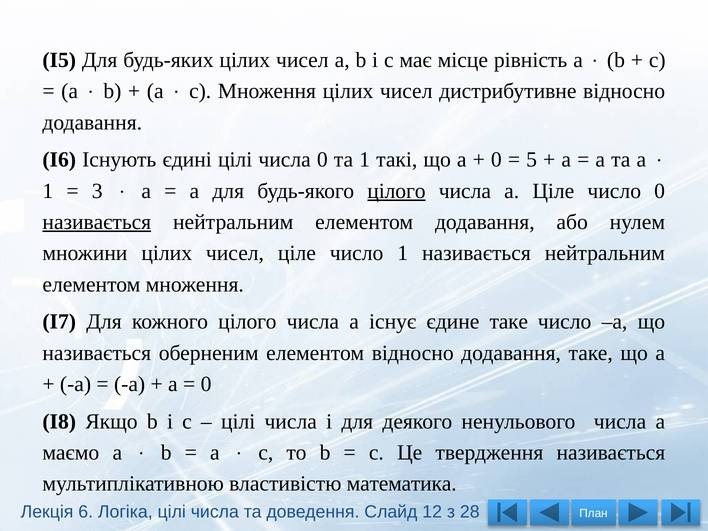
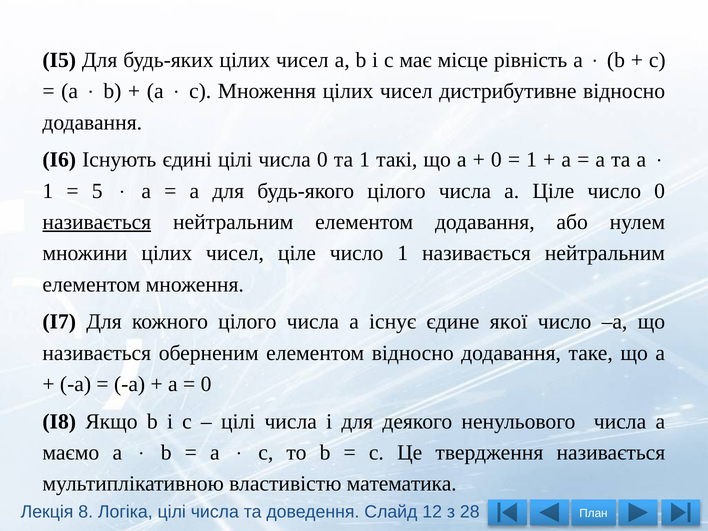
5 at (532, 160): 5 -> 1
3: 3 -> 5
цілого at (396, 191) underline: present -> none
єдине таке: таке -> якої
6: 6 -> 8
